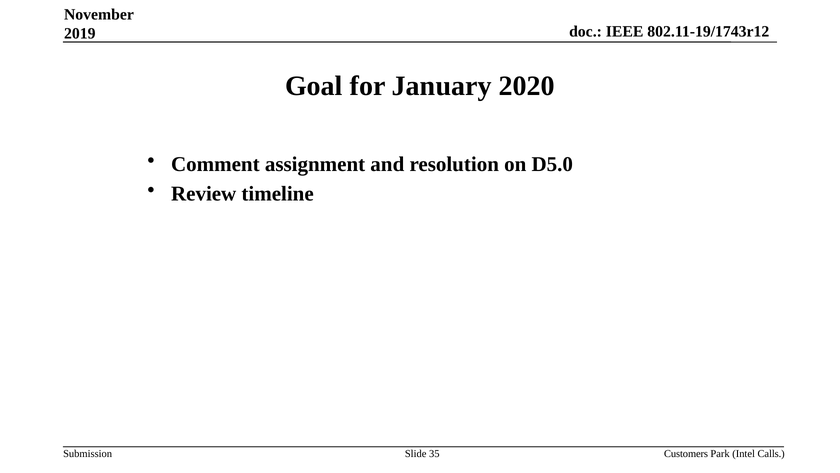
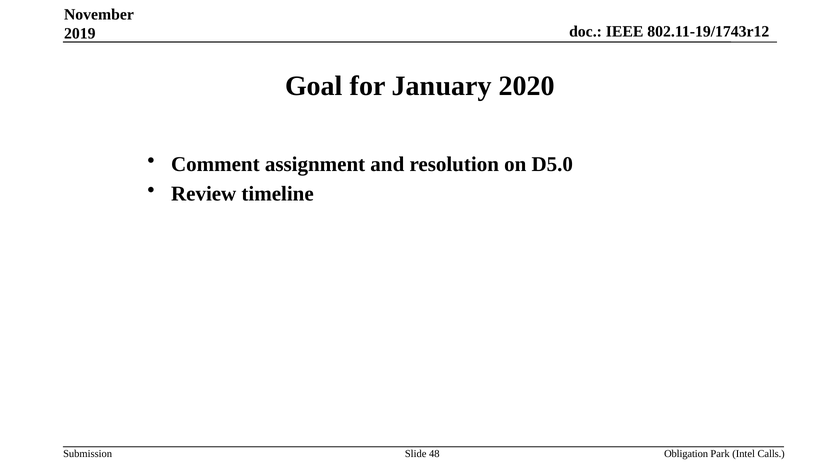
35: 35 -> 48
Customers: Customers -> Obligation
